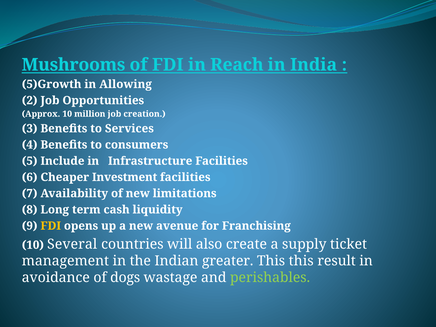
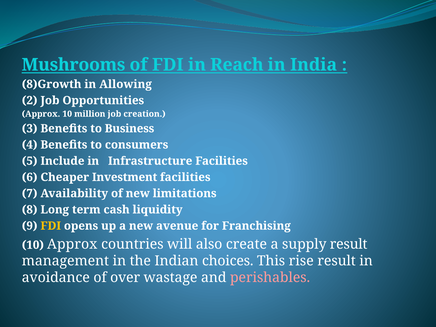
5)Growth: 5)Growth -> 8)Growth
Services: Services -> Business
10 Several: Several -> Approx
supply ticket: ticket -> result
greater: greater -> choices
This this: this -> rise
dogs: dogs -> over
perishables colour: light green -> pink
